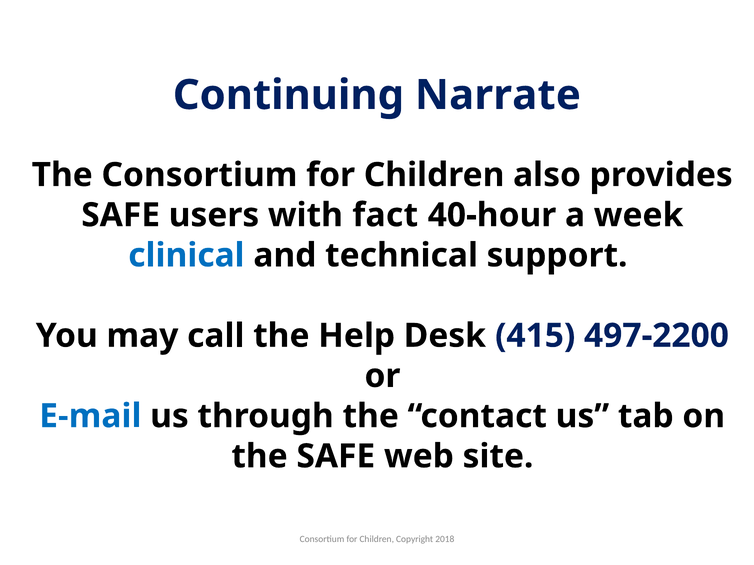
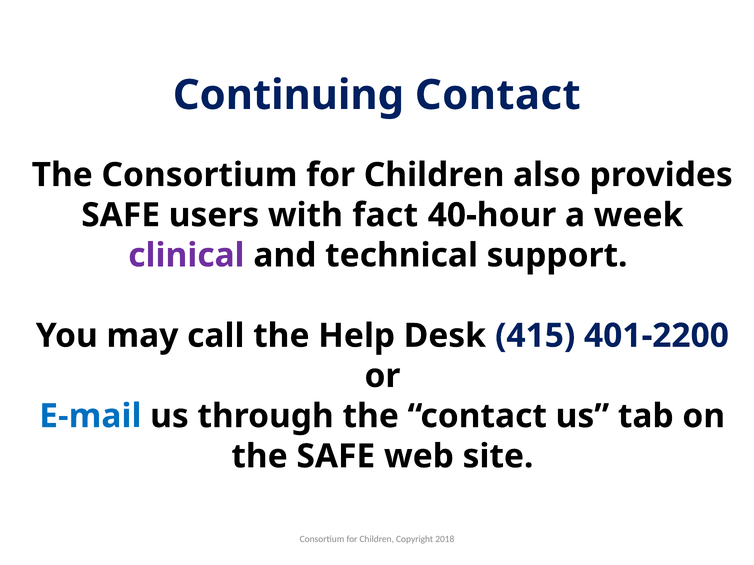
Continuing Narrate: Narrate -> Contact
clinical colour: blue -> purple
497-2200: 497-2200 -> 401-2200
